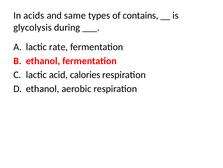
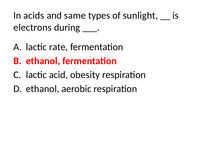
contains: contains -> sunlight
glycolysis: glycolysis -> electrons
calories: calories -> obesity
